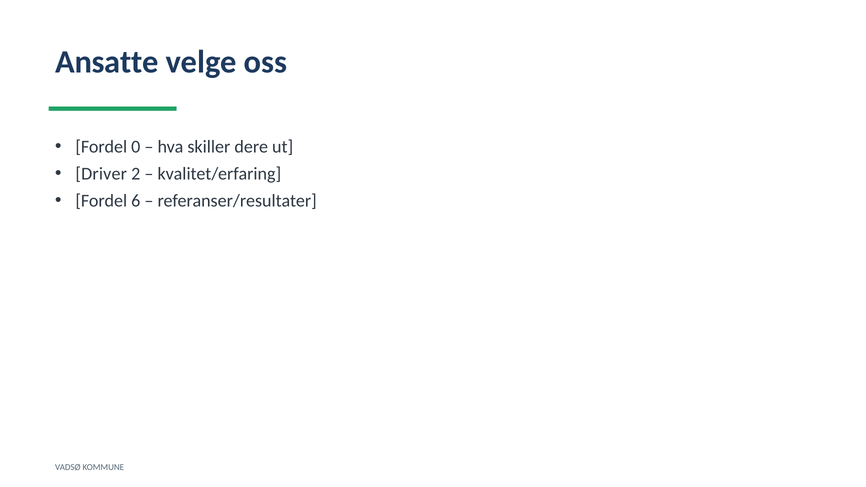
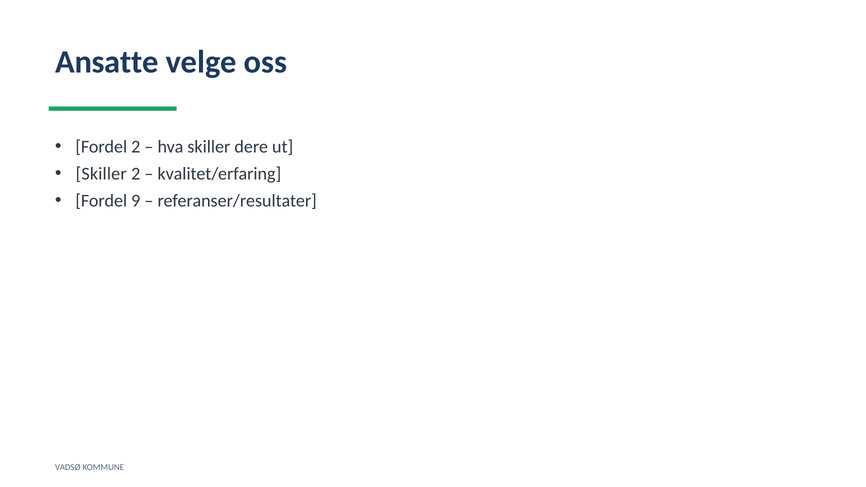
Fordel 0: 0 -> 2
Driver at (101, 174): Driver -> Skiller
6: 6 -> 9
